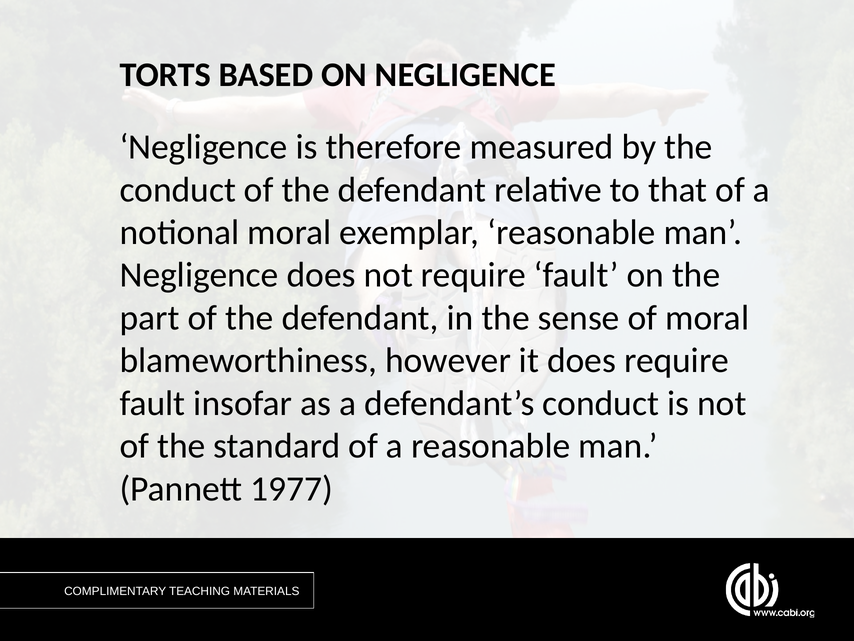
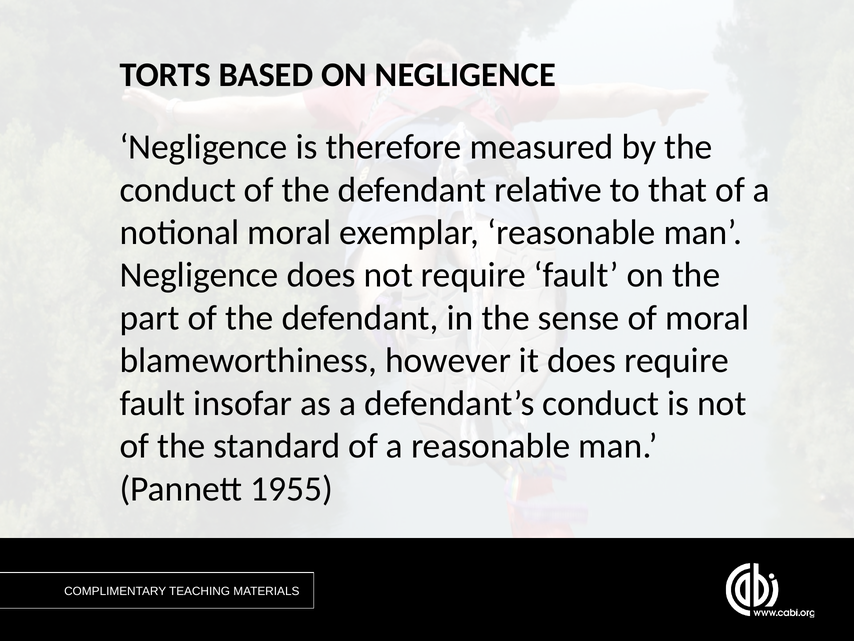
1977: 1977 -> 1955
